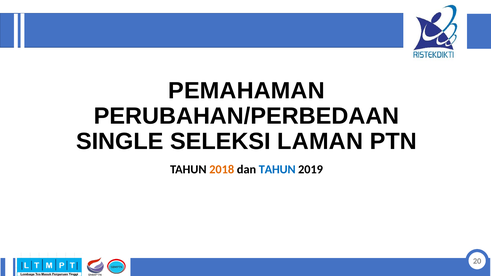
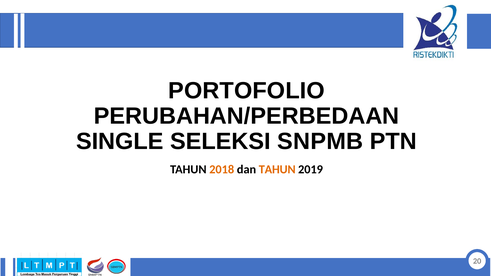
PEMAHAMAN: PEMAHAMAN -> PORTOFOLIO
LAMAN: LAMAN -> SNPMB
TAHUN at (277, 169) colour: blue -> orange
